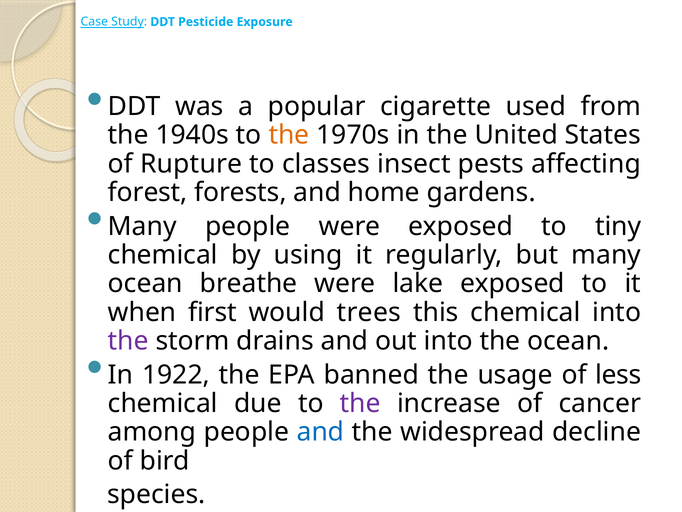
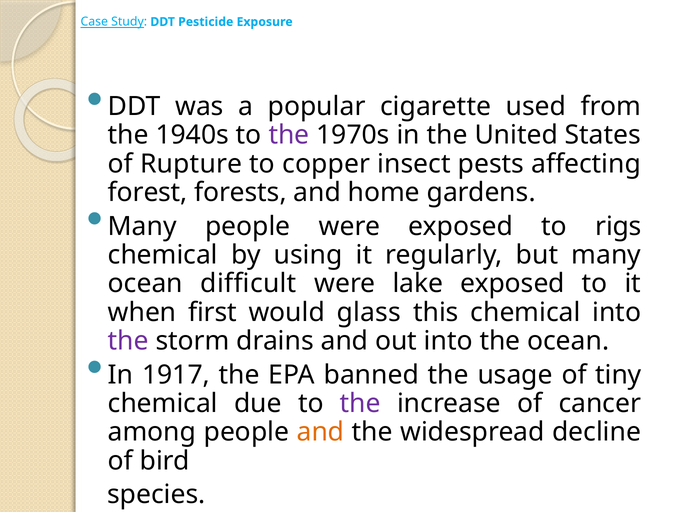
the at (289, 135) colour: orange -> purple
classes: classes -> copper
tiny: tiny -> rigs
breathe: breathe -> difficult
trees: trees -> glass
1922: 1922 -> 1917
less: less -> tiny
and at (320, 432) colour: blue -> orange
